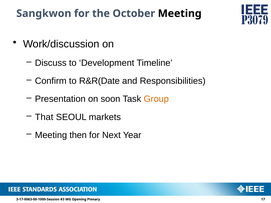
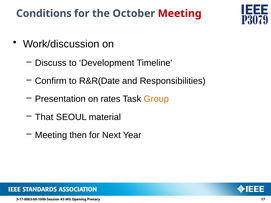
Sangkwon: Sangkwon -> Conditions
Meeting at (180, 13) colour: black -> red
soon: soon -> rates
markets: markets -> material
